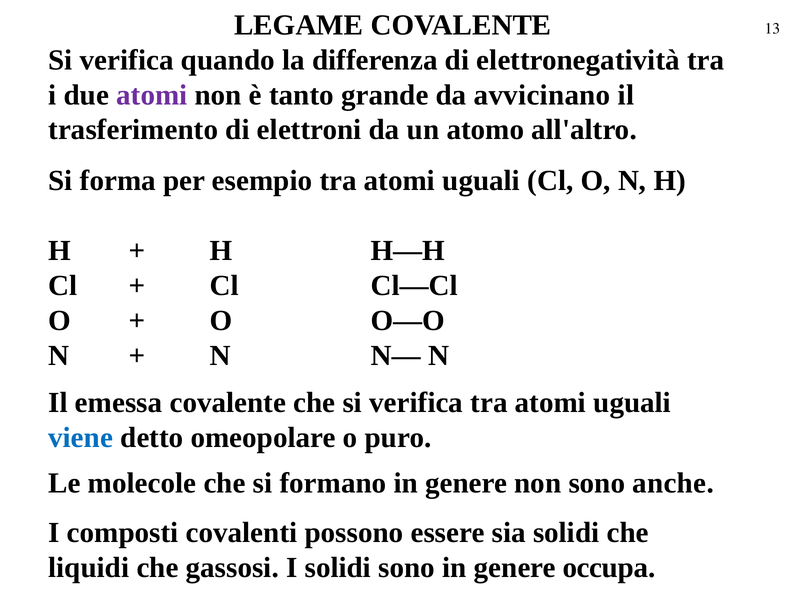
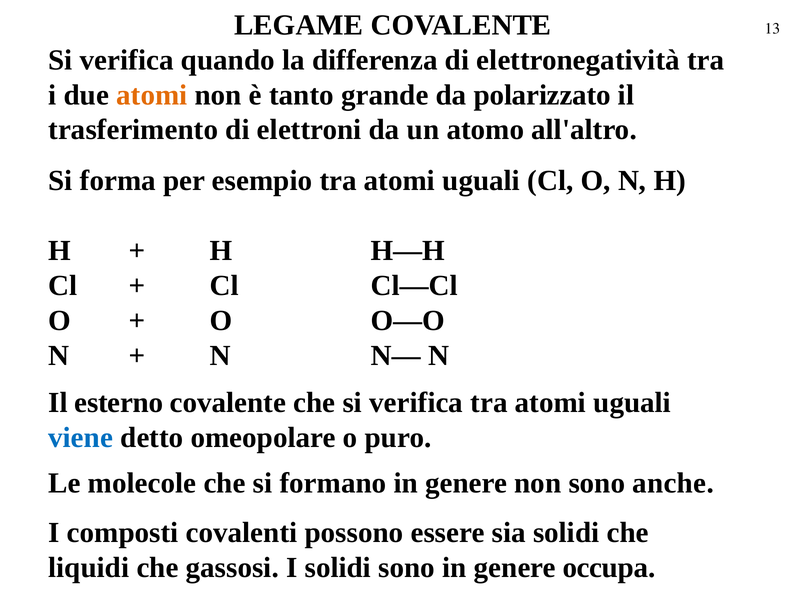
atomi at (152, 95) colour: purple -> orange
avvicinano: avvicinano -> polarizzato
emessa: emessa -> esterno
